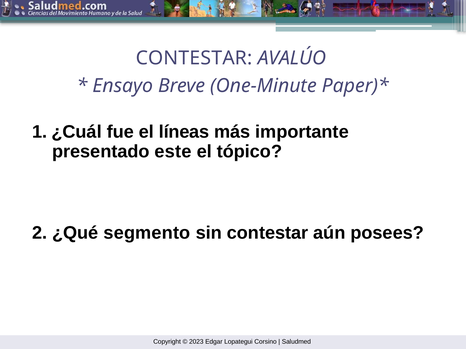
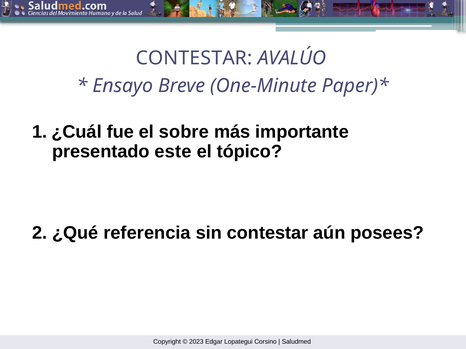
líneas: líneas -> sobre
segmento: segmento -> referencia
